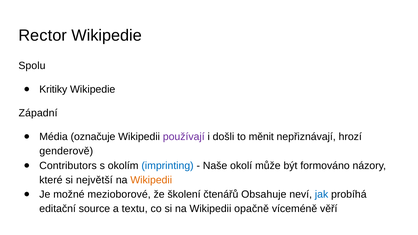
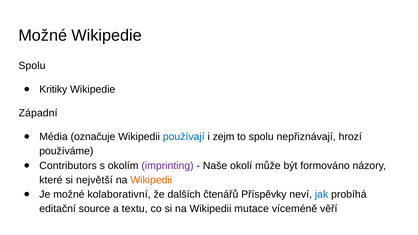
Rector at (43, 35): Rector -> Možné
používají colour: purple -> blue
došli: došli -> zejm
to měnit: měnit -> spolu
genderově: genderově -> používáme
imprinting colour: blue -> purple
mezioborové: mezioborové -> kolaborativní
školení: školení -> dalších
Obsahuje: Obsahuje -> Příspěvky
opačně: opačně -> mutace
